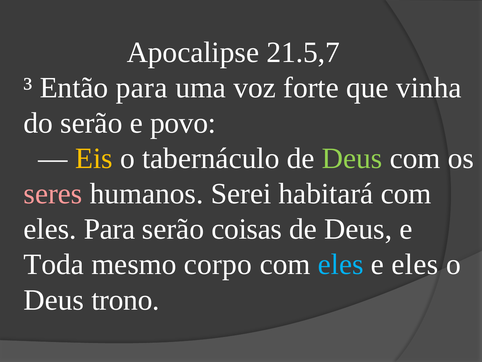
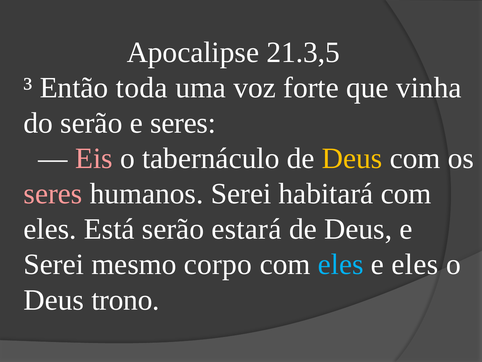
21.5,7: 21.5,7 -> 21.3,5
Então para: para -> toda
e povo: povo -> seres
Eis colour: yellow -> pink
Deus at (352, 158) colour: light green -> yellow
eles Para: Para -> Está
coisas: coisas -> estará
Toda at (54, 264): Toda -> Serei
